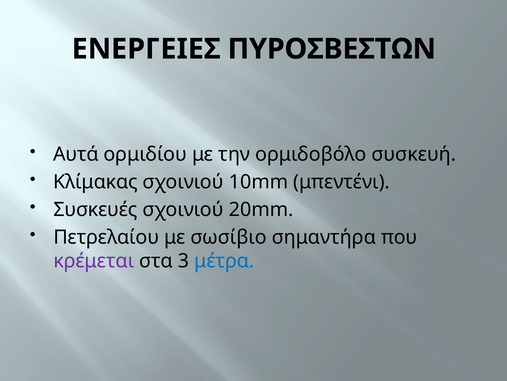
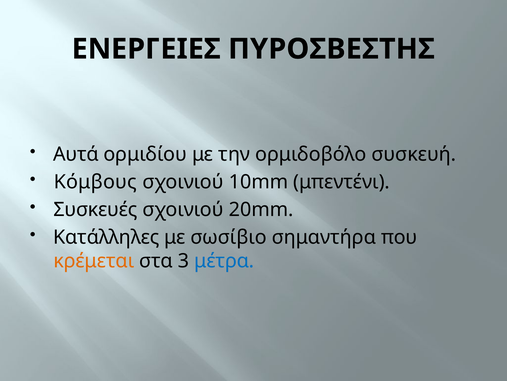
ΠΥΡΟΣΒΕΣΤΩΝ: ΠΥΡΟΣΒΕΣΤΩΝ -> ΠΥΡΟΣΒΕΣΤΗΣ
Κλίμακας: Κλίμακας -> Κόμβους
Πετρελαίου: Πετρελαίου -> Κατάλληλες
κρέμεται colour: purple -> orange
